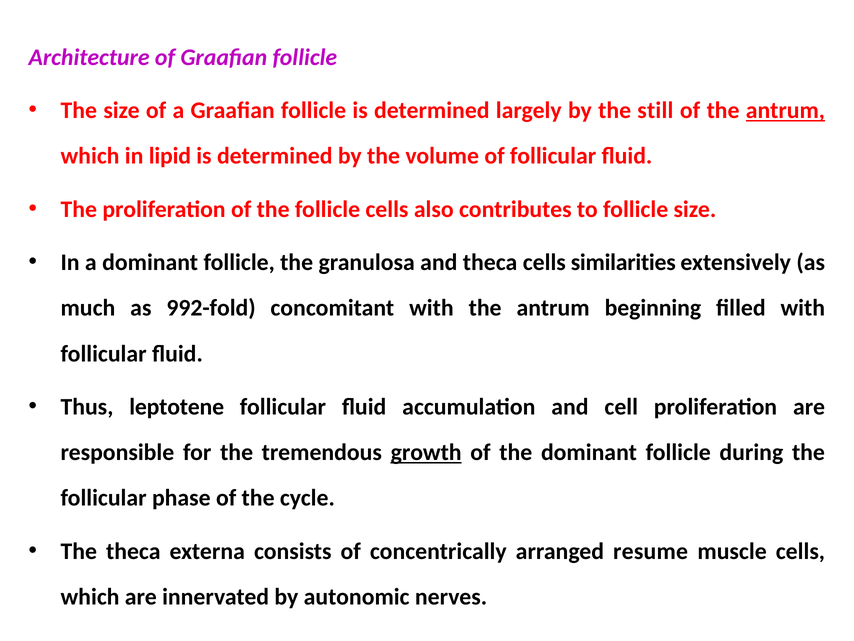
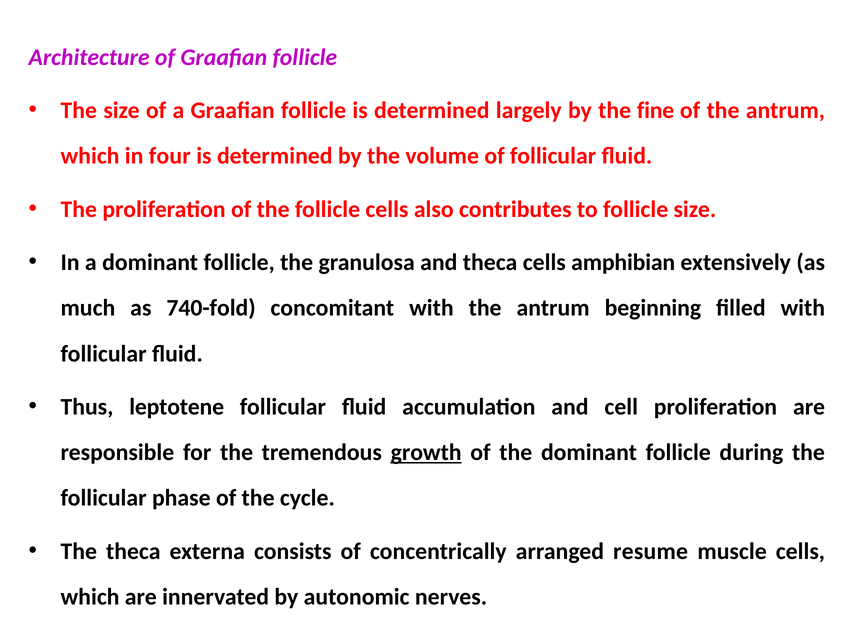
still: still -> fine
antrum at (785, 110) underline: present -> none
lipid: lipid -> four
similarities: similarities -> amphibian
992-fold: 992-fold -> 740-fold
